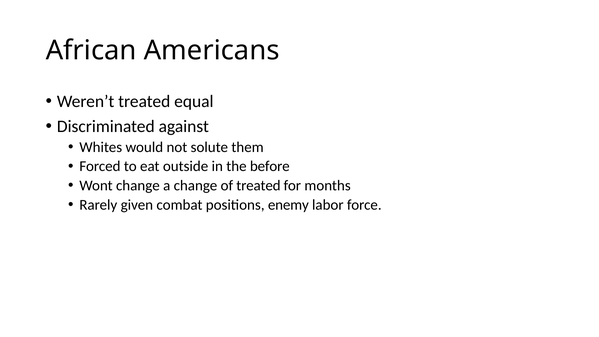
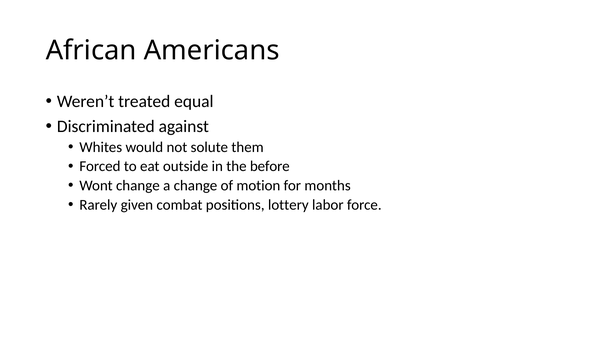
of treated: treated -> motion
enemy: enemy -> lottery
